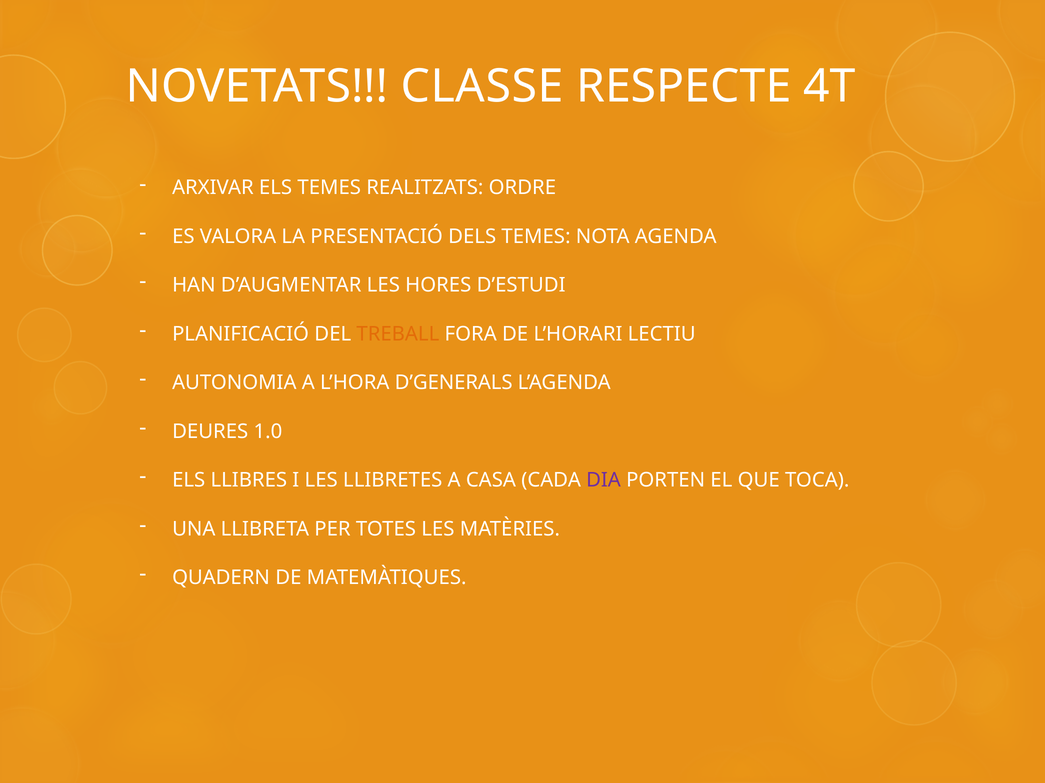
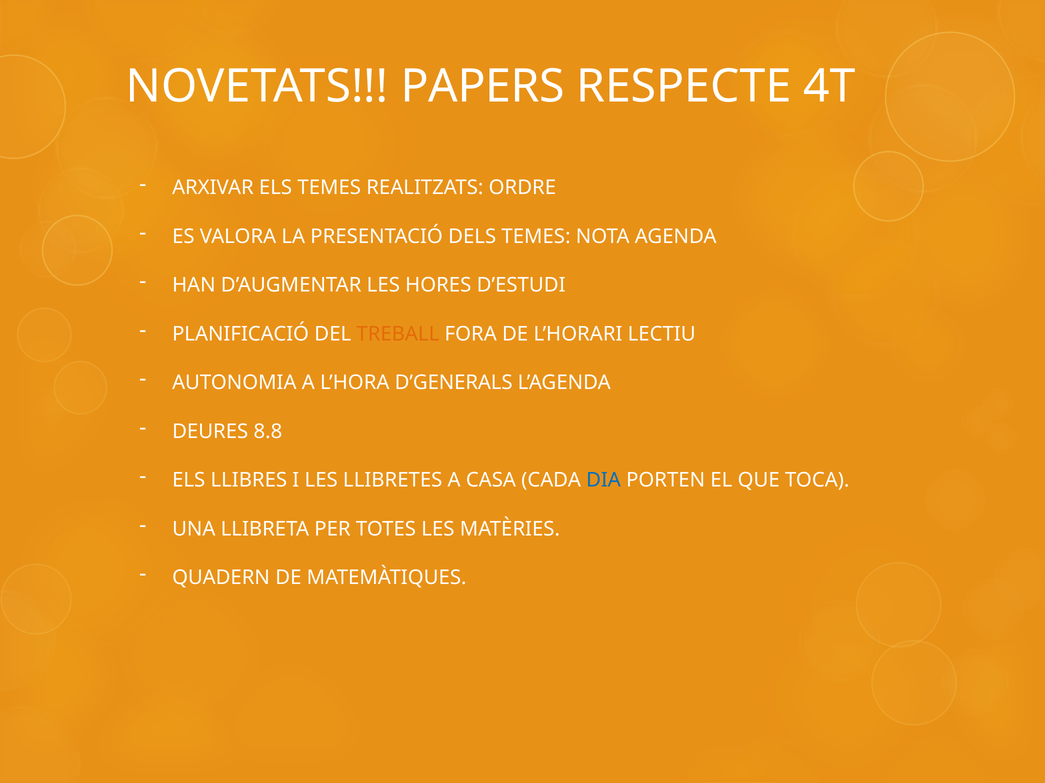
CLASSE: CLASSE -> PAPERS
1.0: 1.0 -> 8.8
DIA colour: purple -> blue
